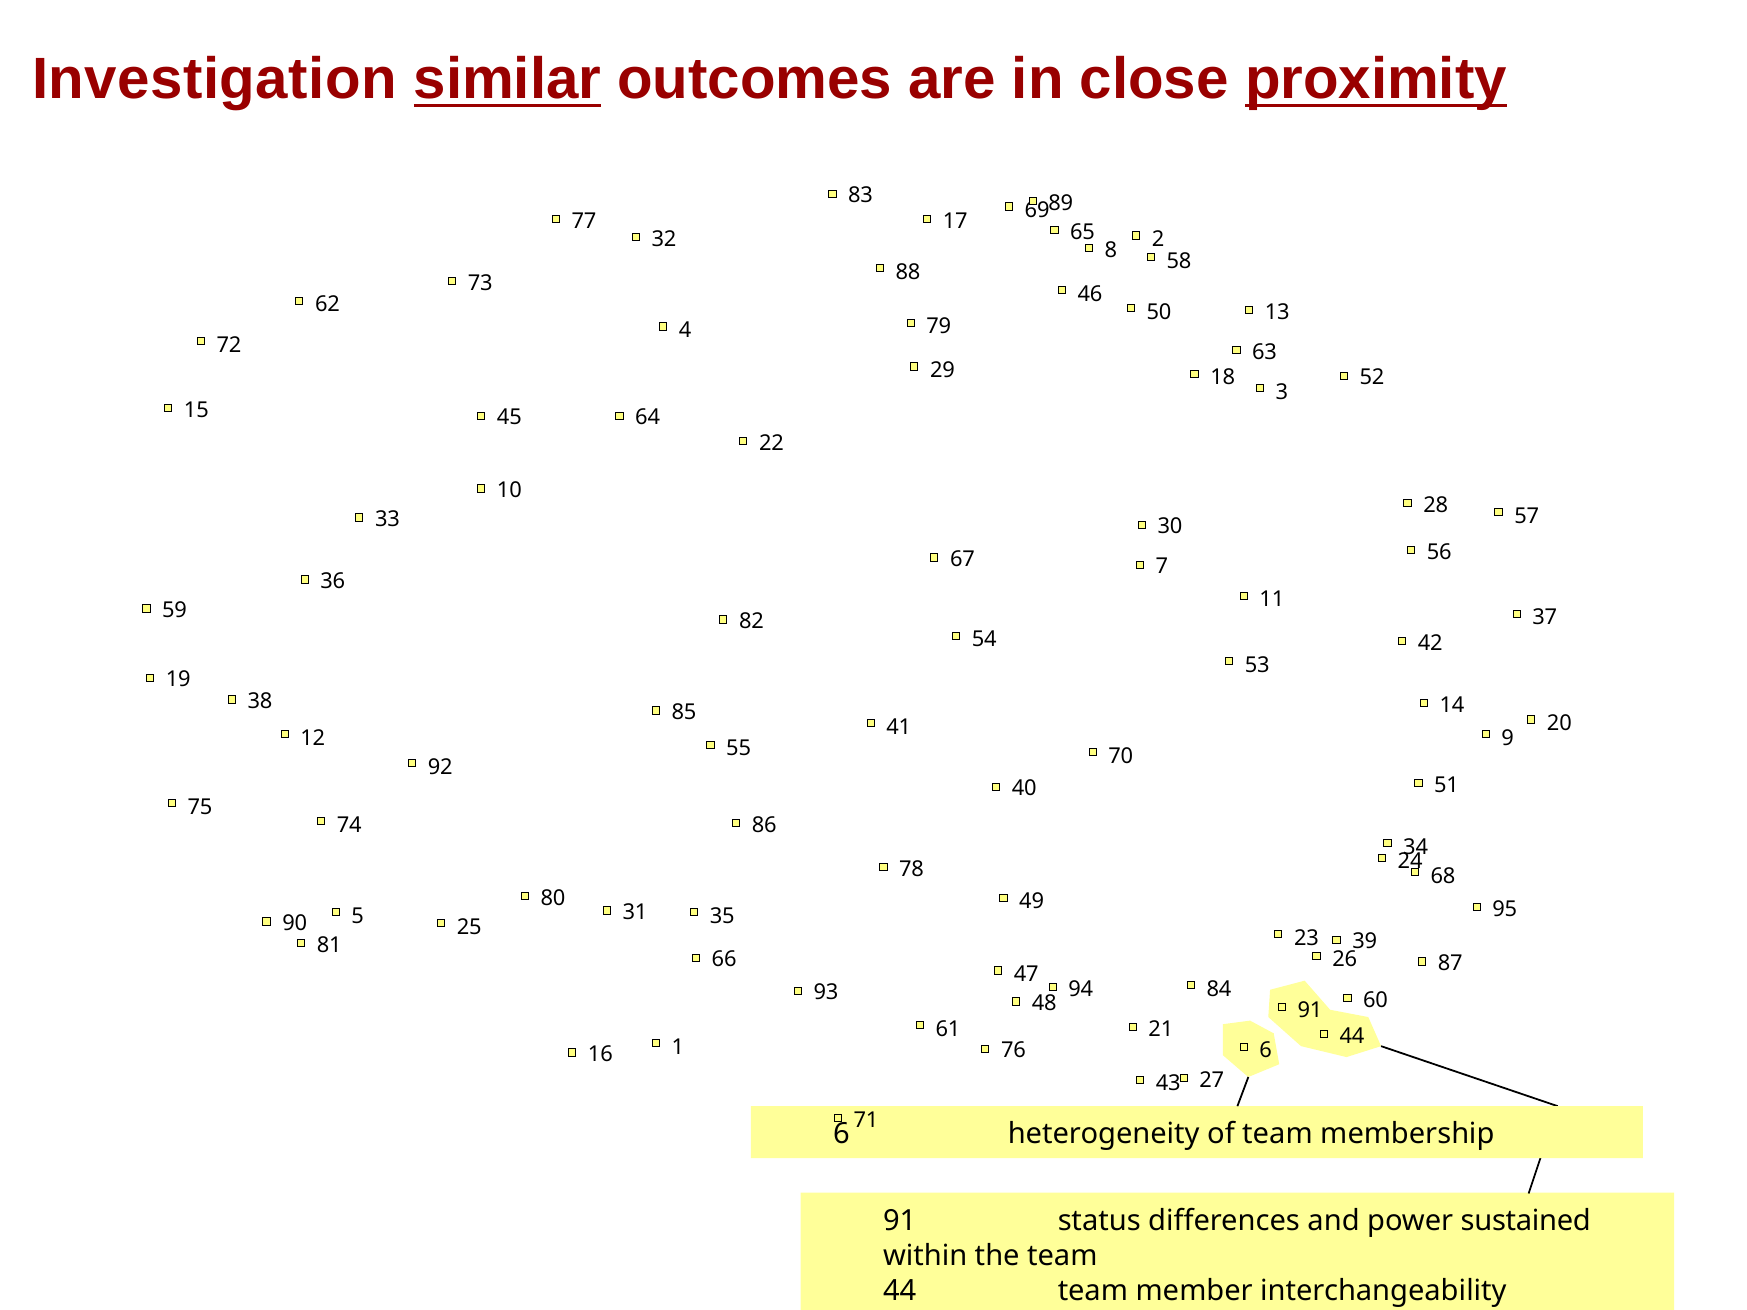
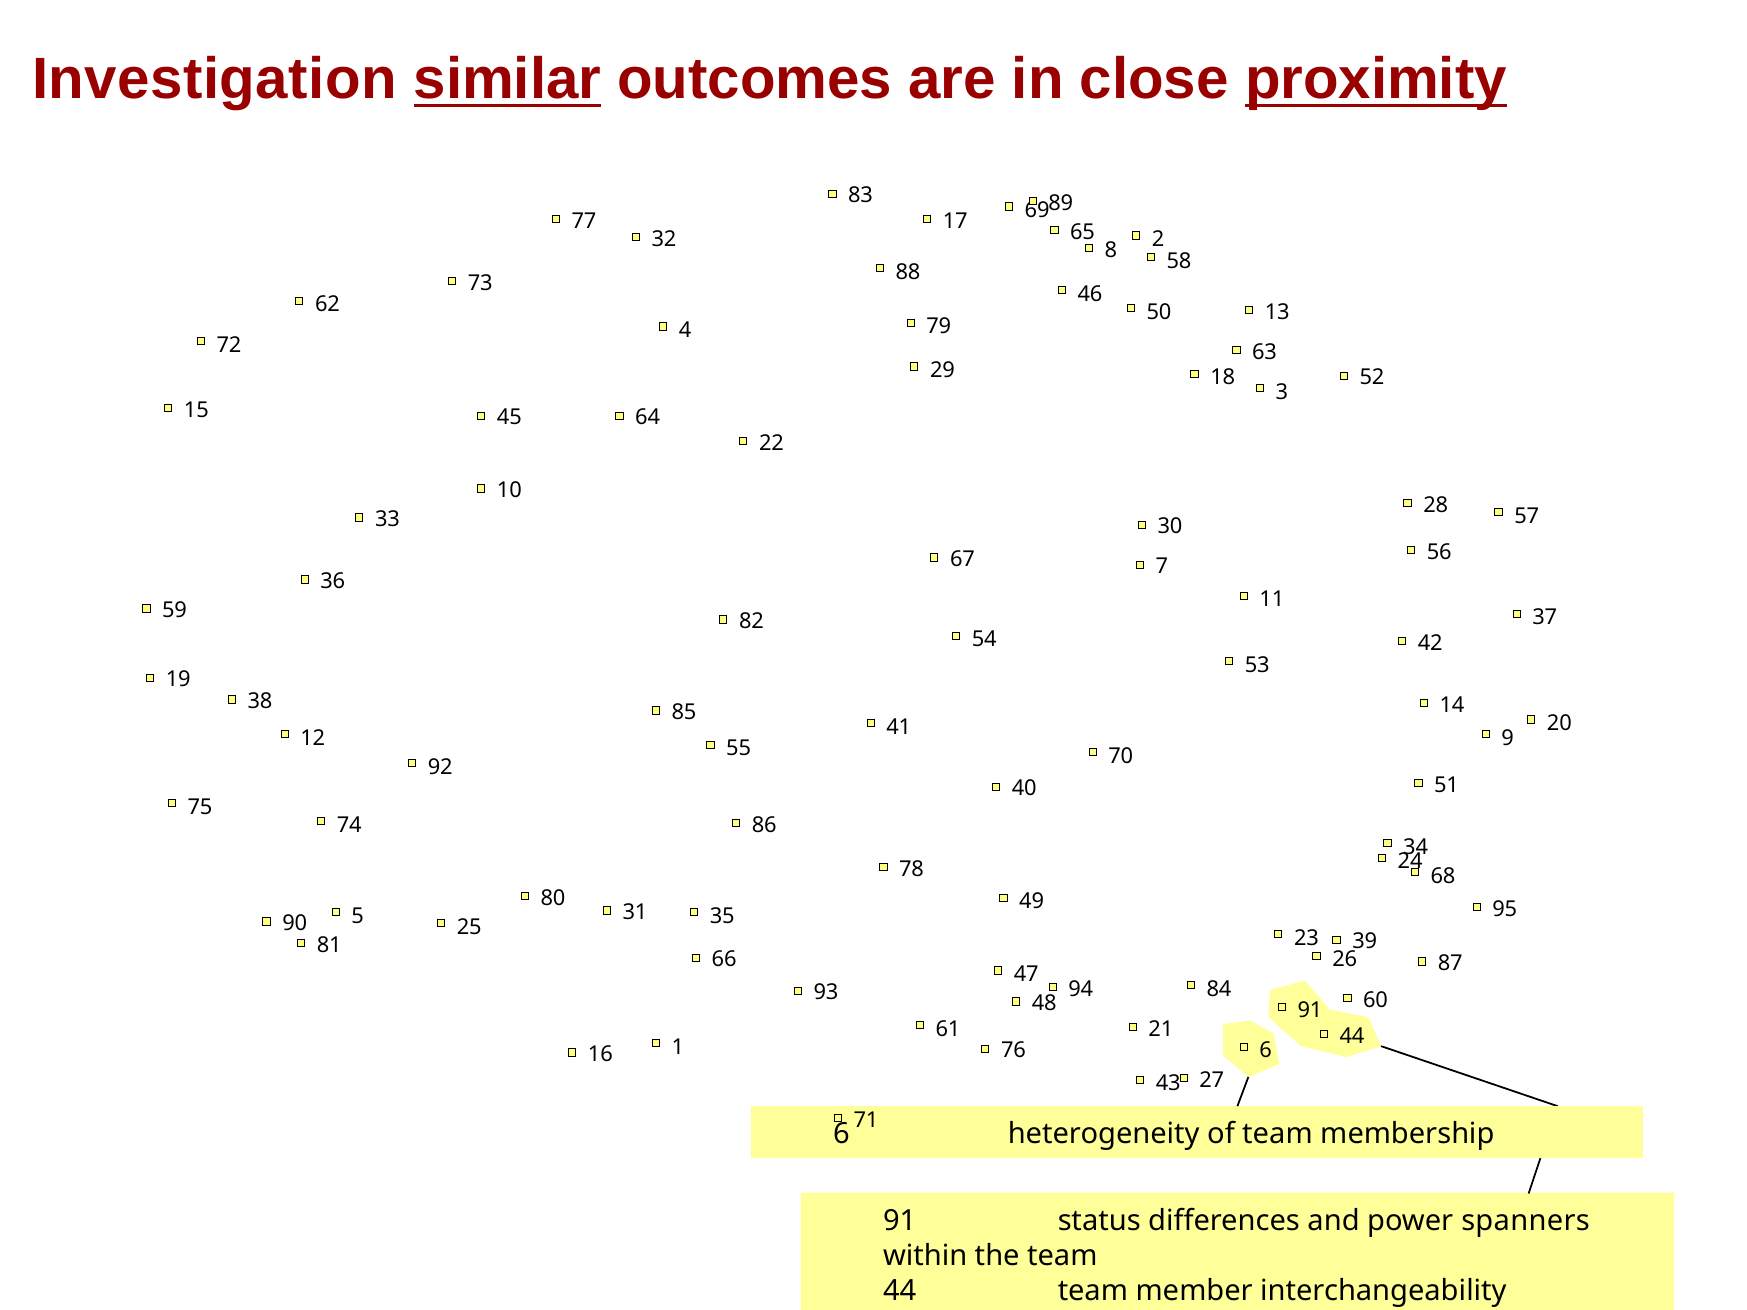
sustained: sustained -> spanners
